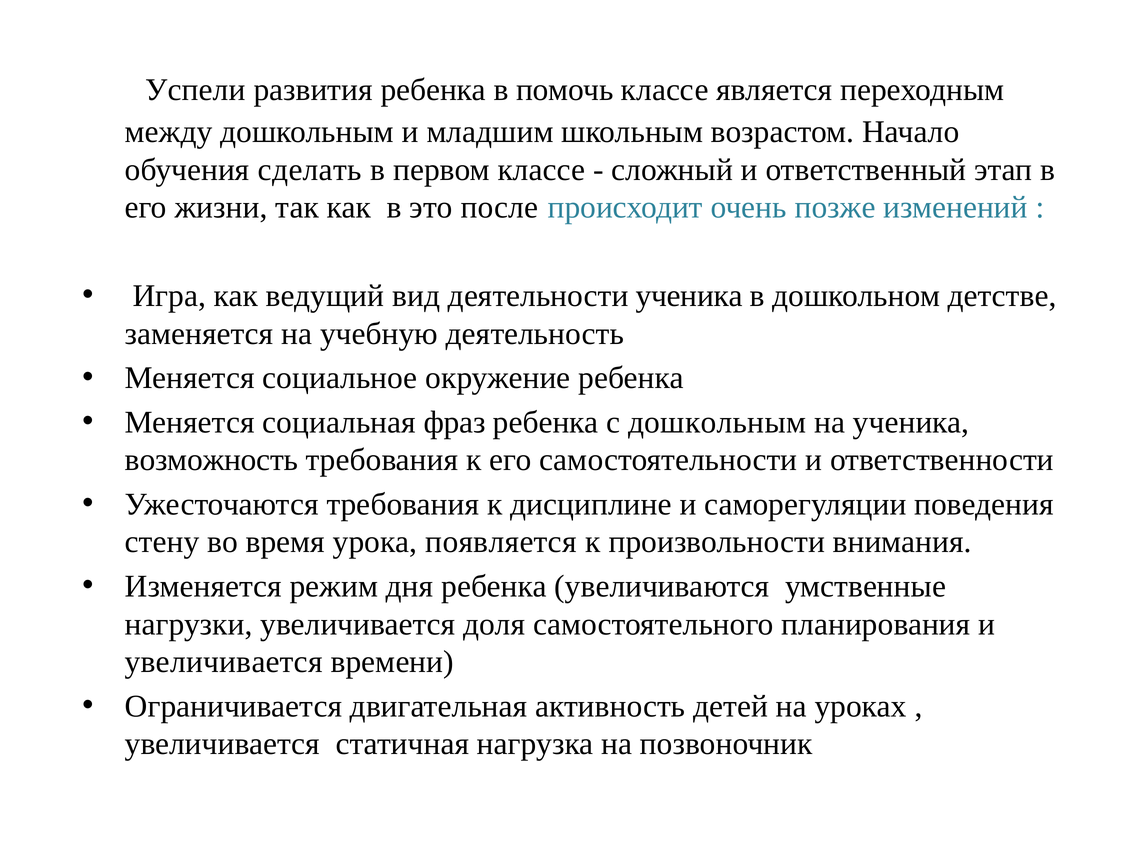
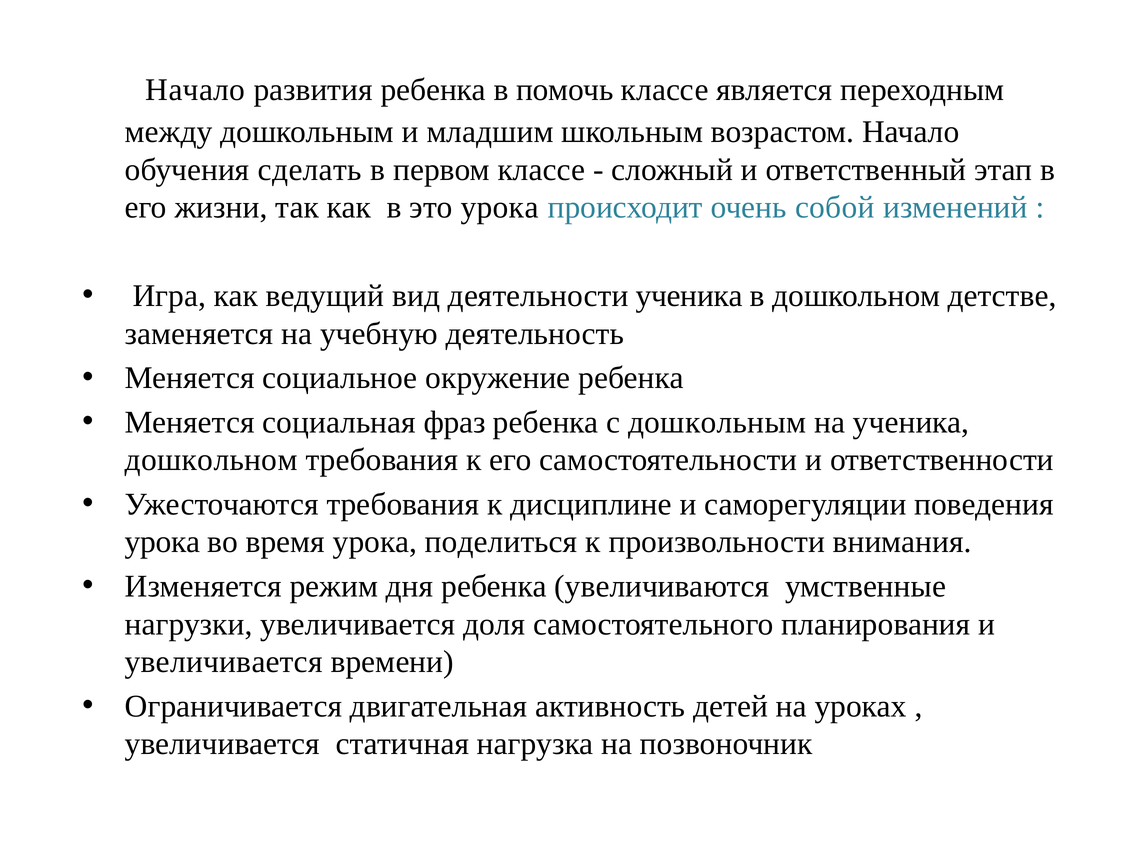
Успели at (195, 90): Успели -> Начало
это после: после -> урока
позже: позже -> собой
возможность at (211, 460): возможность -> дошкольном
стену at (162, 542): стену -> урока
появляется: появляется -> поделиться
